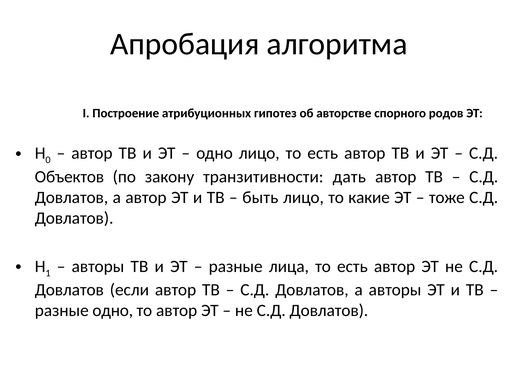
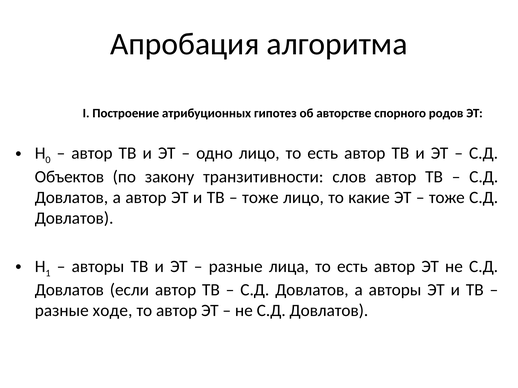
дать: дать -> слов
быть at (260, 198): быть -> тоже
разные одно: одно -> ходе
